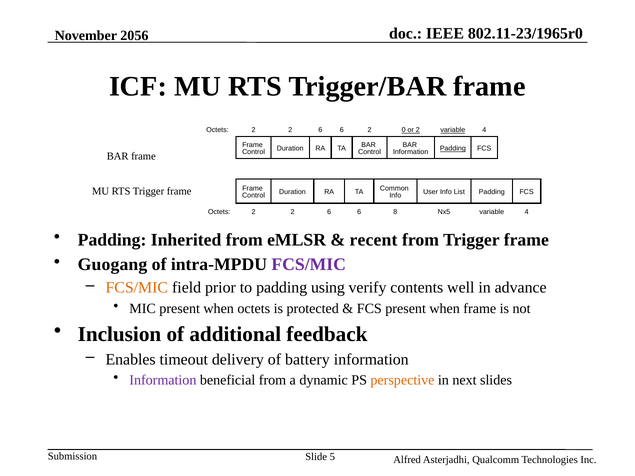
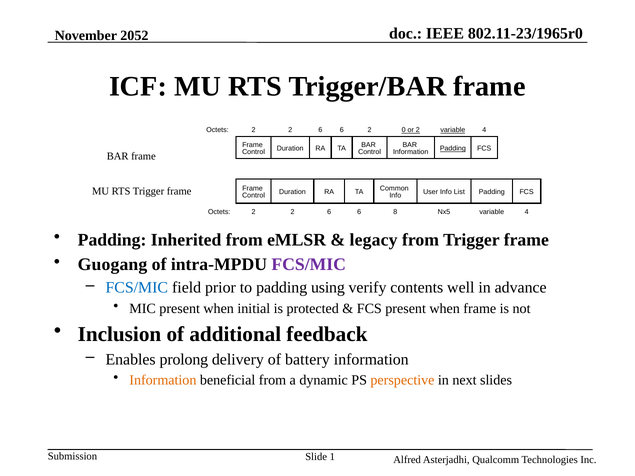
2056: 2056 -> 2052
recent: recent -> legacy
FCS/MIC at (137, 288) colour: orange -> blue
when octets: octets -> initial
timeout: timeout -> prolong
Information at (163, 380) colour: purple -> orange
5: 5 -> 1
